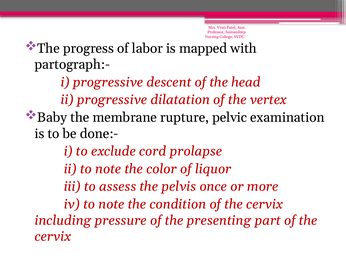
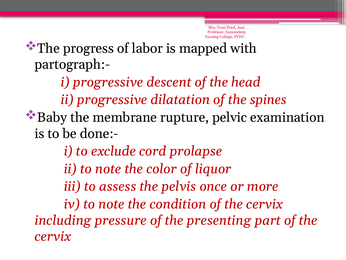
vertex: vertex -> spines
